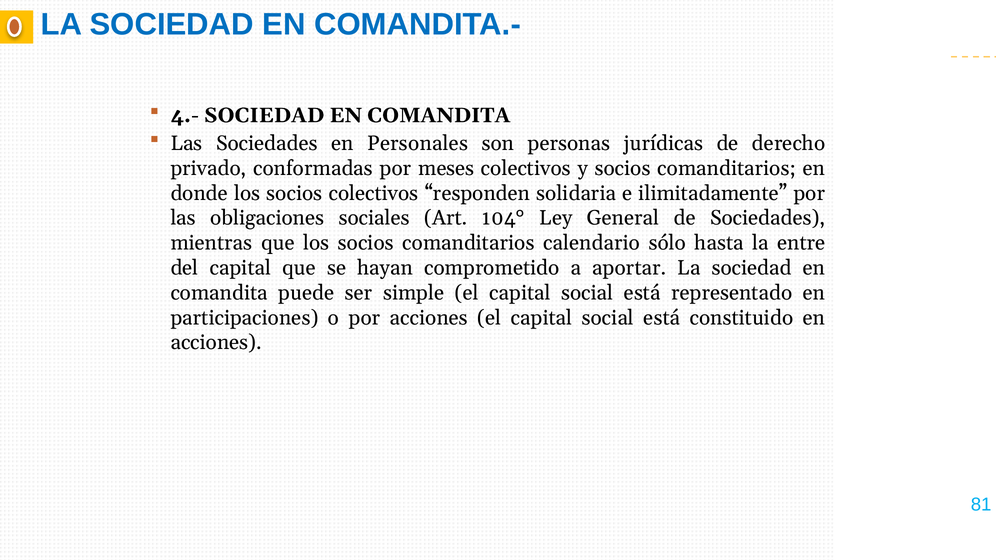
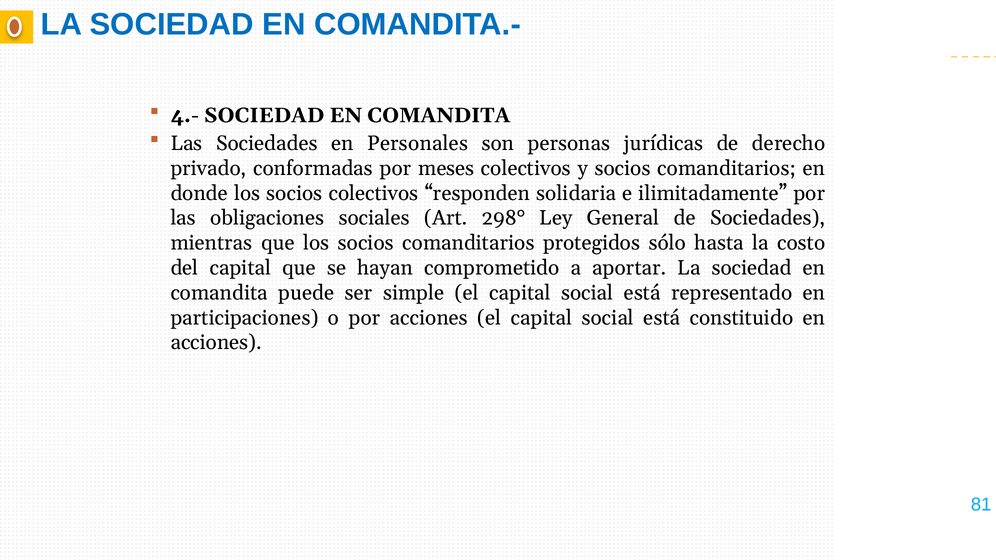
104°: 104° -> 298°
calendario: calendario -> protegidos
entre: entre -> costo
